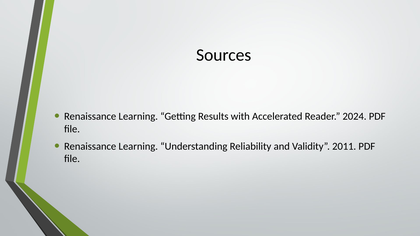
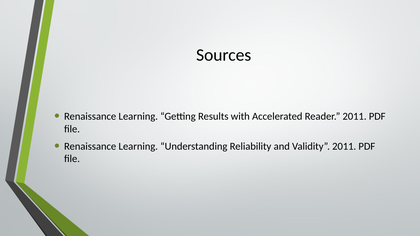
Reader 2024: 2024 -> 2011
